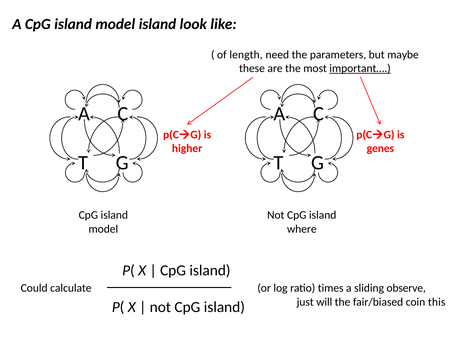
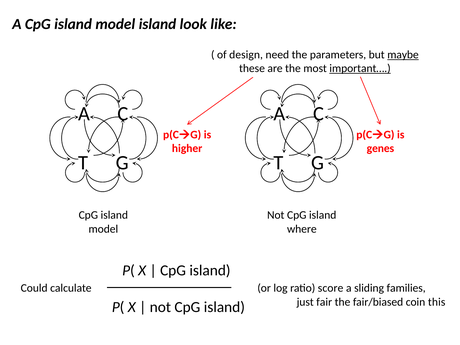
length: length -> design
maybe underline: none -> present
times: times -> score
observe: observe -> families
will: will -> fair
